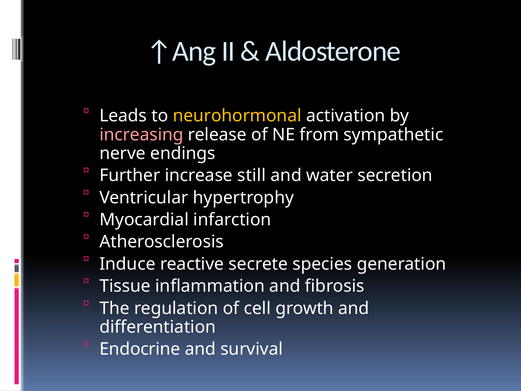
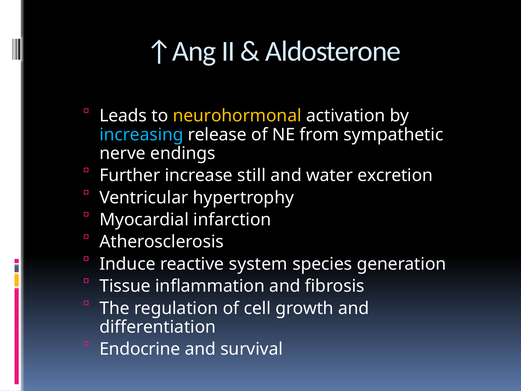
increasing colour: pink -> light blue
secretion: secretion -> excretion
secrete: secrete -> system
